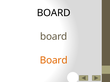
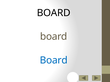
Board at (54, 61) colour: orange -> blue
